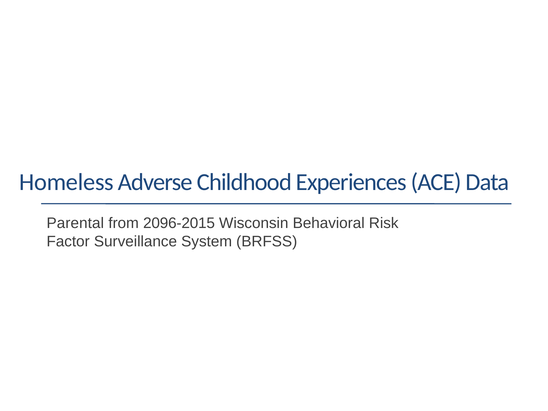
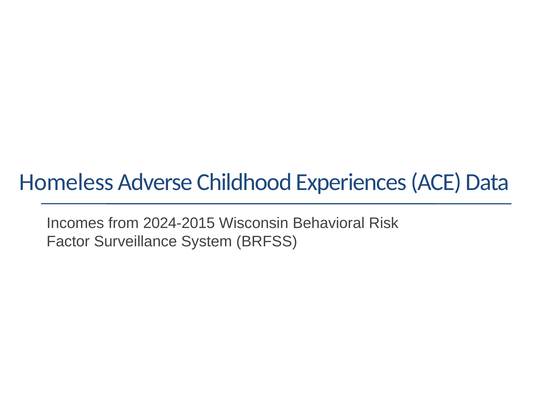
Parental: Parental -> Incomes
2096-2015: 2096-2015 -> 2024-2015
